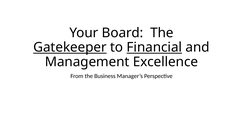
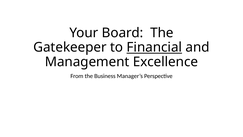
Gatekeeper underline: present -> none
